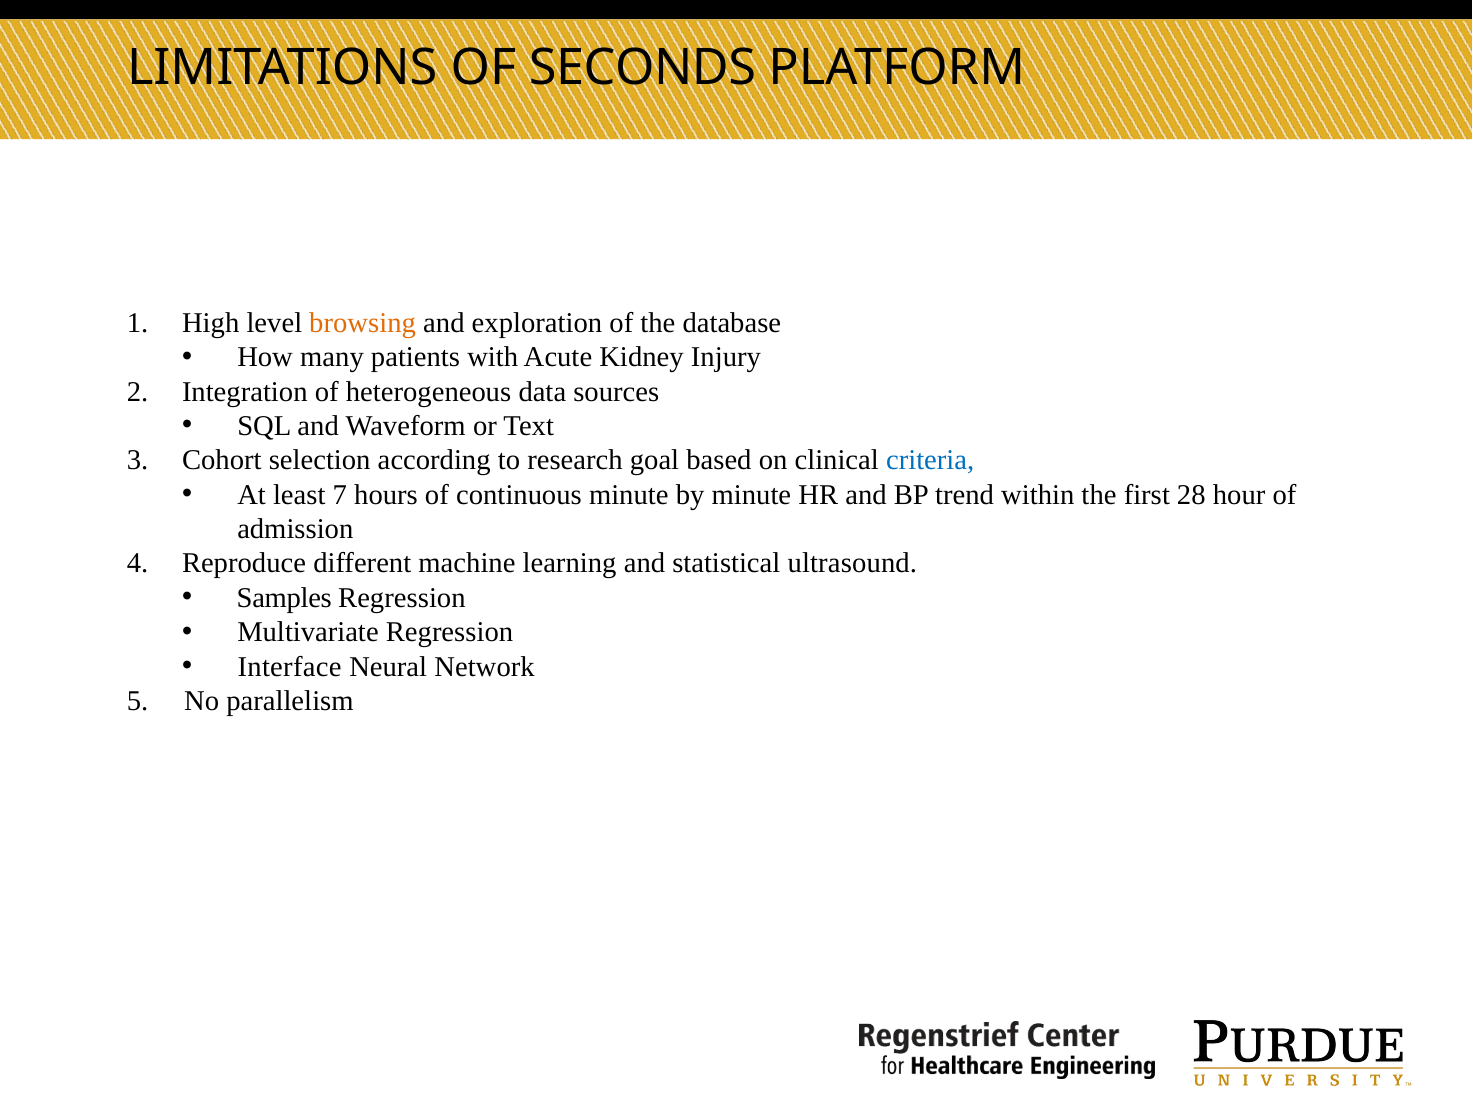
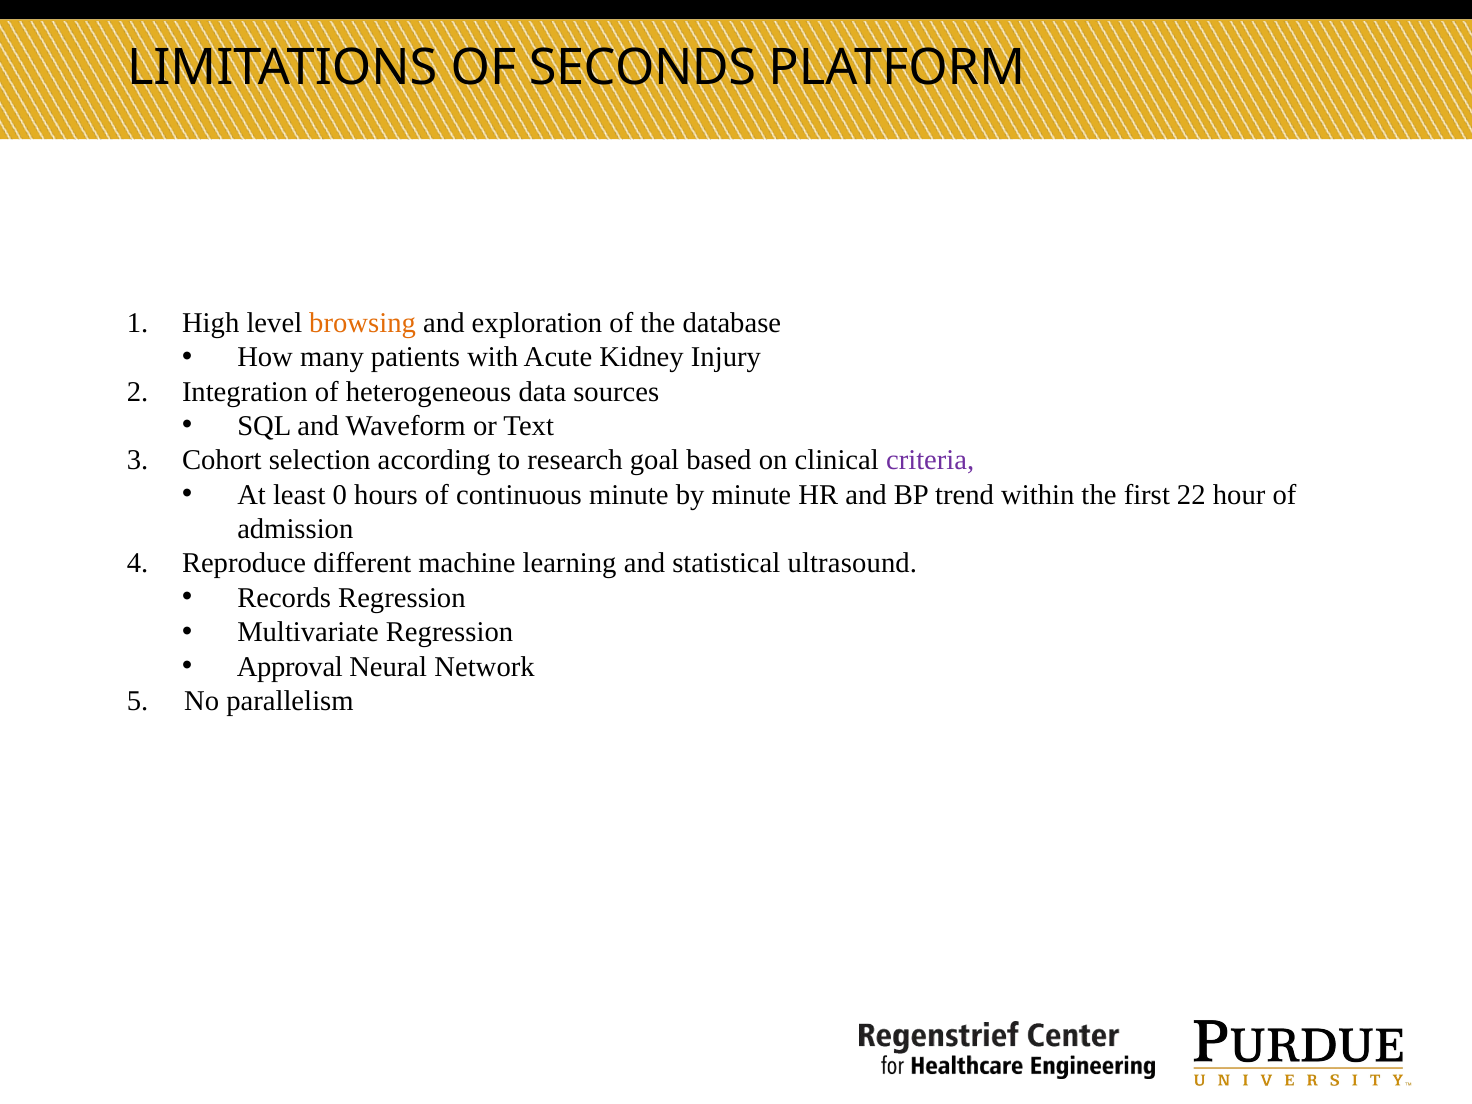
criteria colour: blue -> purple
7: 7 -> 0
28: 28 -> 22
Samples: Samples -> Records
Interface: Interface -> Approval
